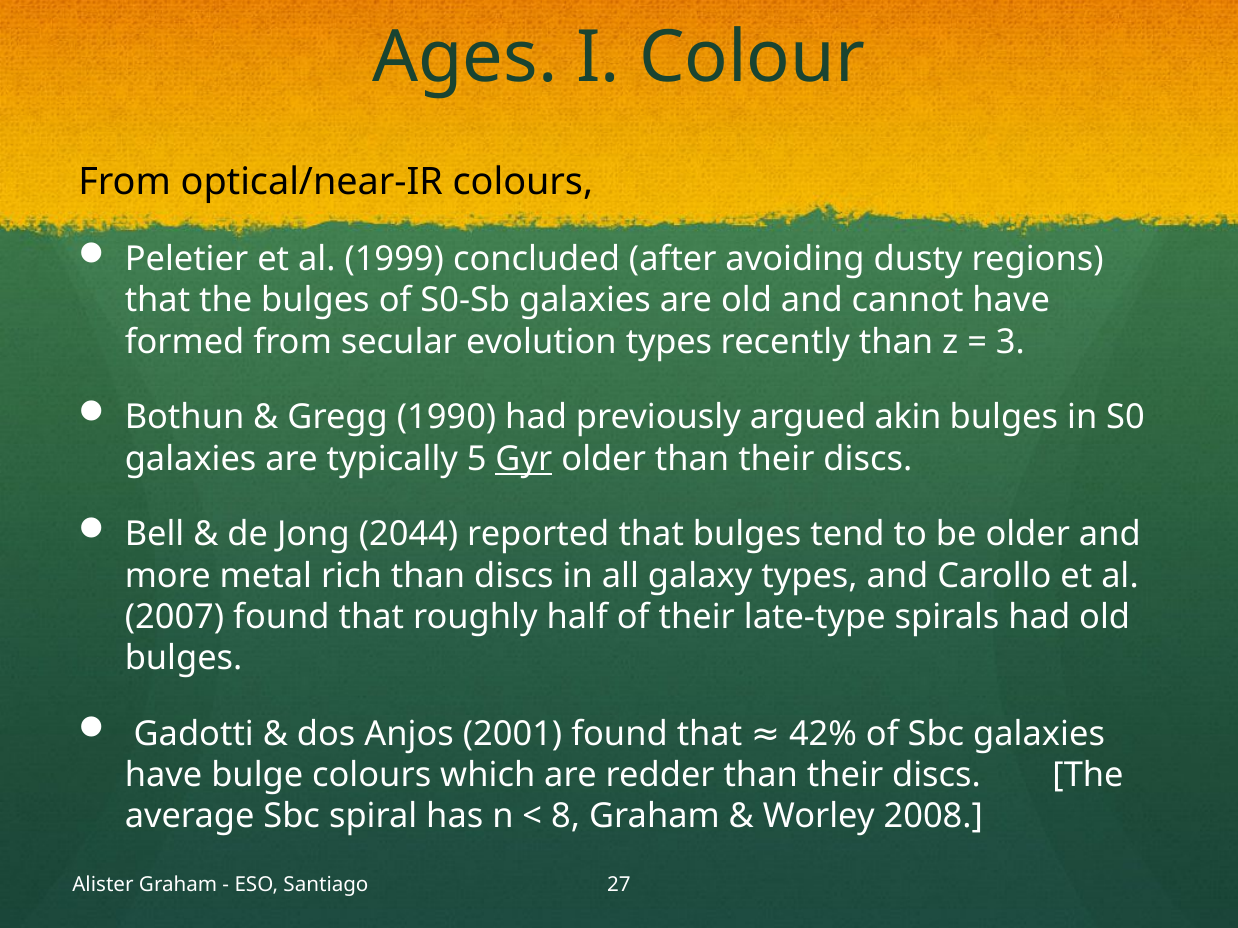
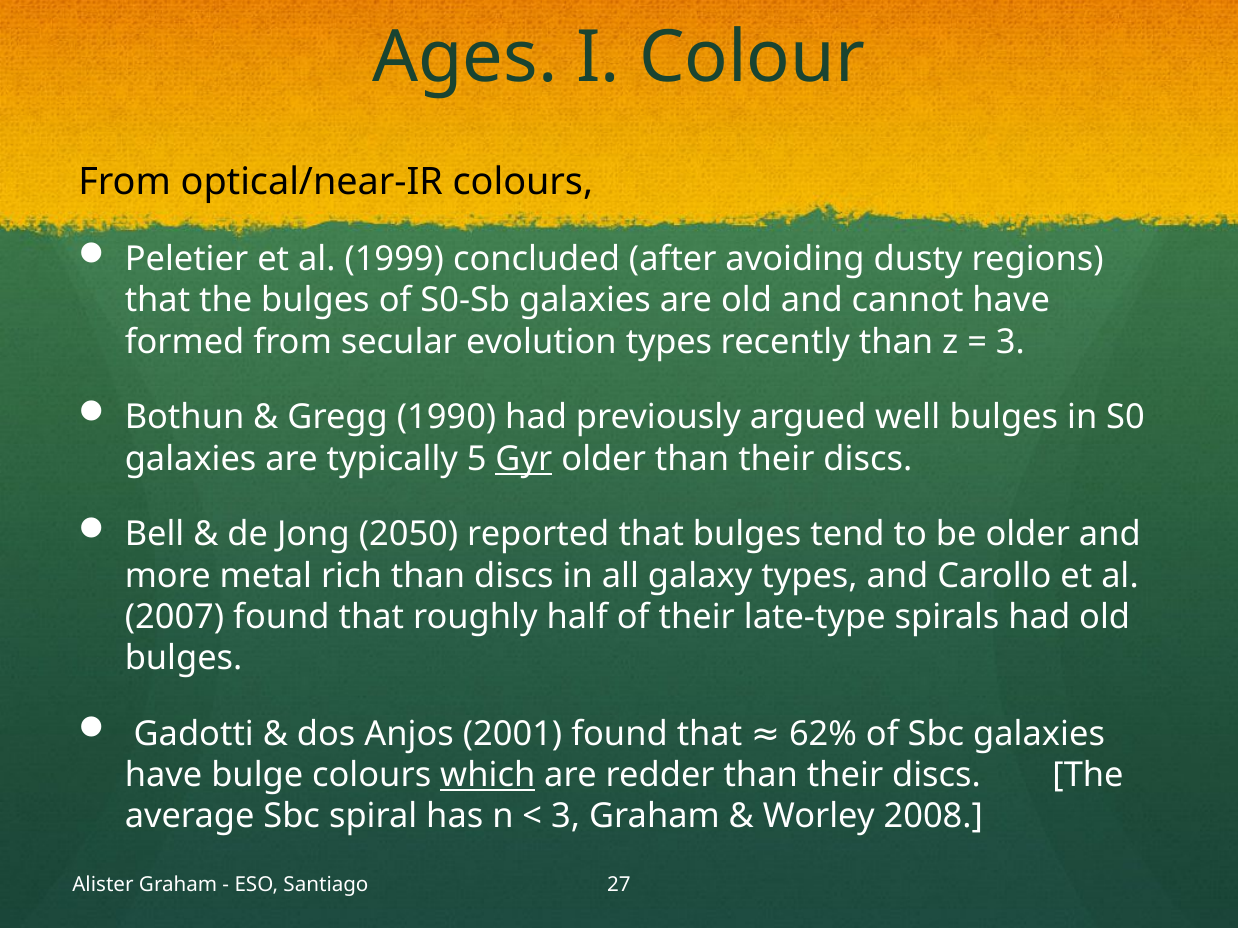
akin: akin -> well
2044: 2044 -> 2050
42%: 42% -> 62%
which underline: none -> present
8 at (566, 817): 8 -> 3
